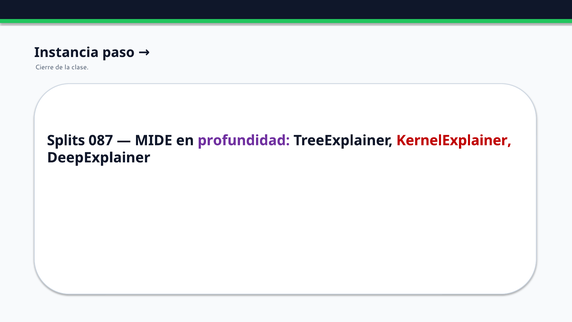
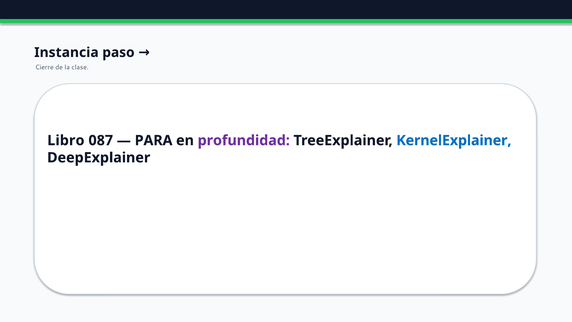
Splits: Splits -> Libro
MIDE: MIDE -> PARA
KernelExplainer colour: red -> blue
